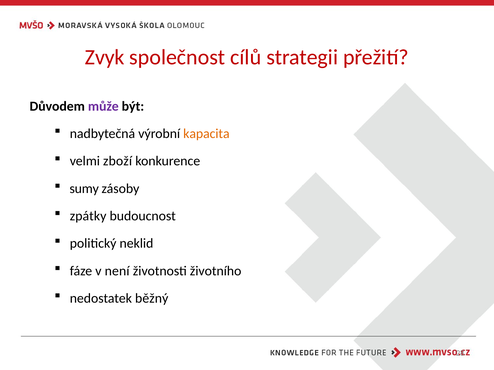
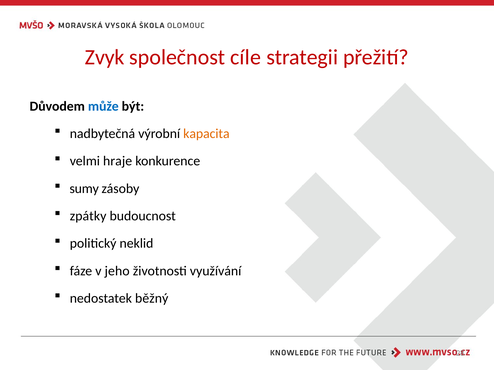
cílů: cílů -> cíle
může colour: purple -> blue
zboží: zboží -> hraje
není: není -> jeho
životního: životního -> využívání
